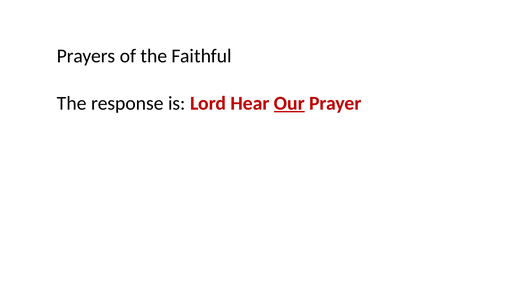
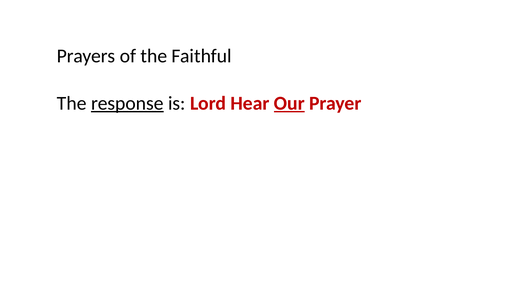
response underline: none -> present
